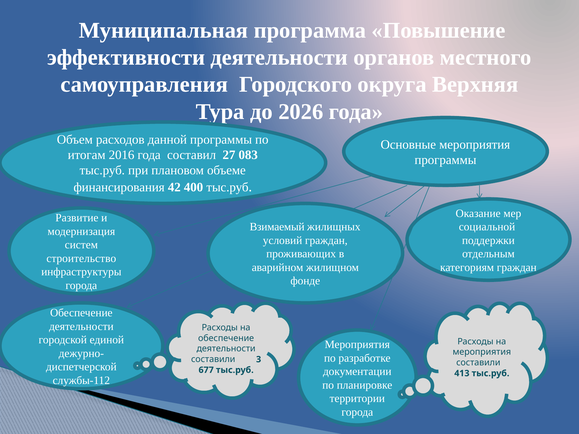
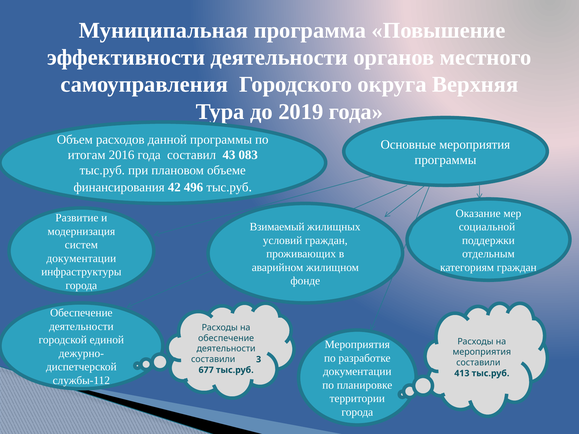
2026: 2026 -> 2019
27: 27 -> 43
400: 400 -> 496
строительство at (81, 259): строительство -> документации
